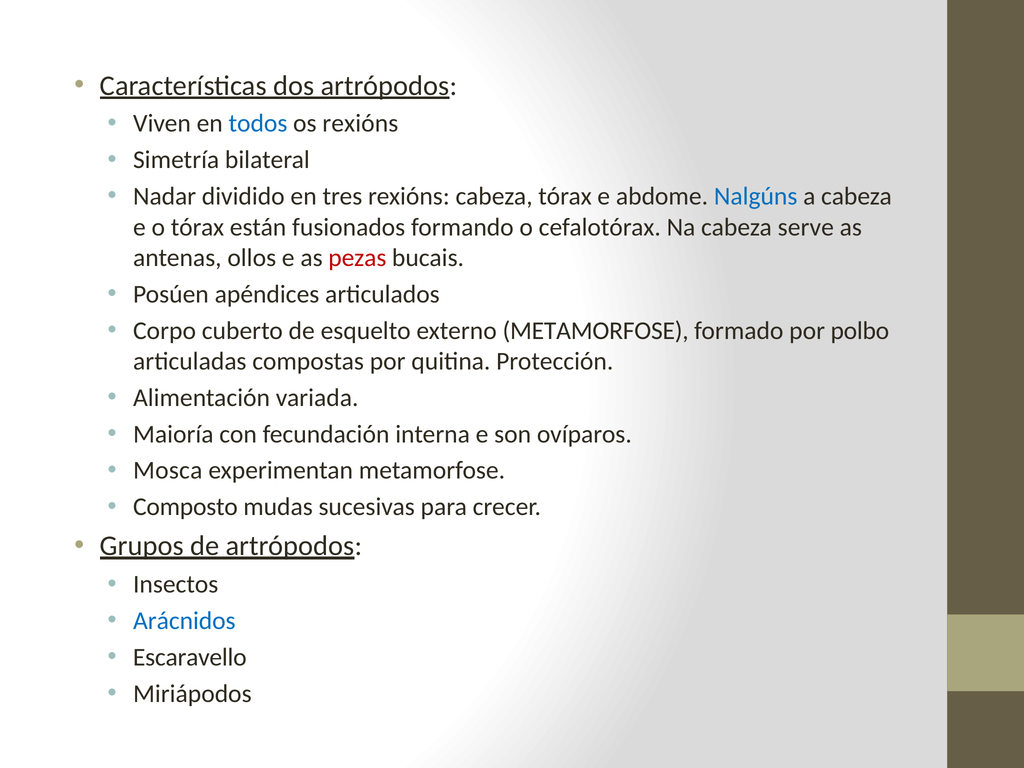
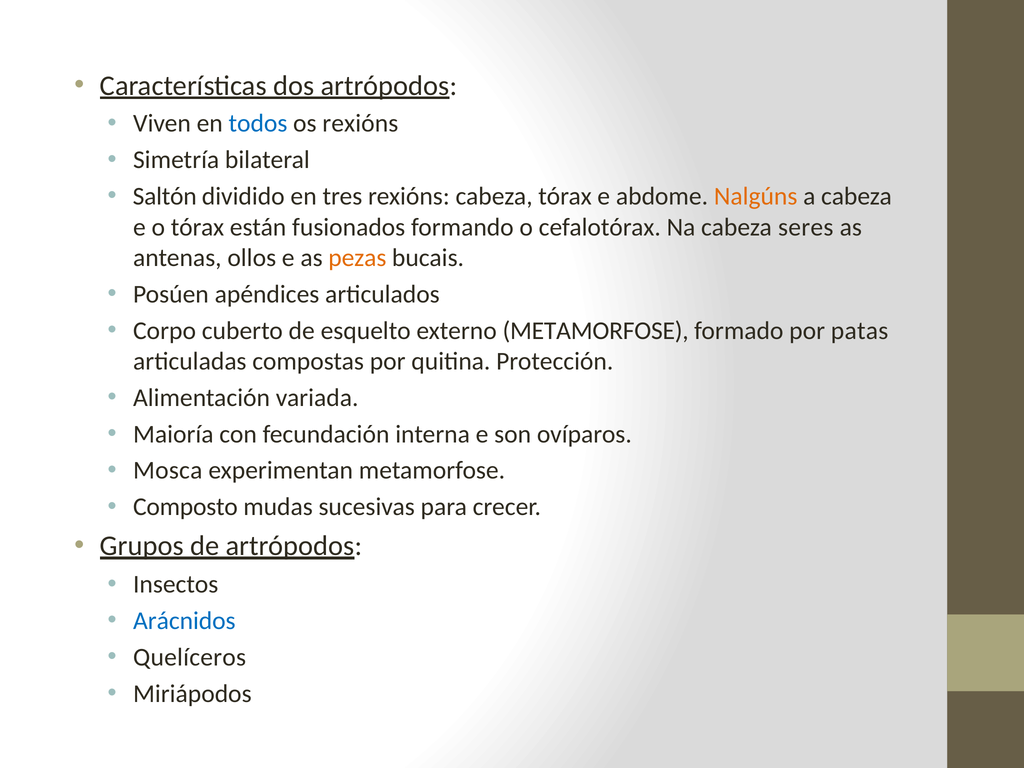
Nadar: Nadar -> Saltón
Nalgúns colour: blue -> orange
serve: serve -> seres
pezas colour: red -> orange
polbo: polbo -> patas
Escaravello: Escaravello -> Quelíceros
